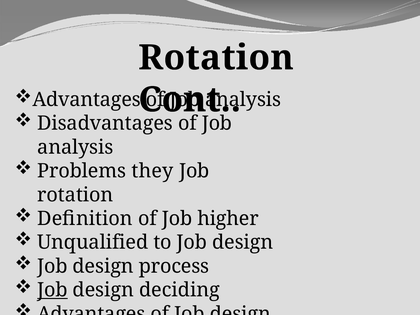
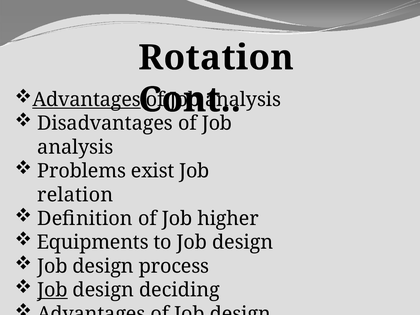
Advantages at (87, 100) underline: none -> present
they: they -> exist
rotation at (75, 195): rotation -> relation
Unqualified: Unqualified -> Equipments
